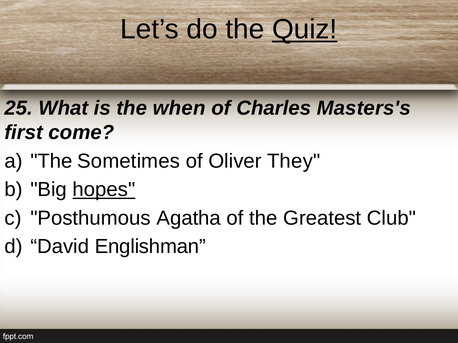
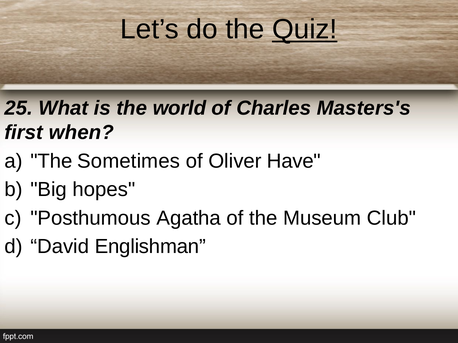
when: when -> world
come: come -> when
They: They -> Have
hopes underline: present -> none
Greatest: Greatest -> Museum
